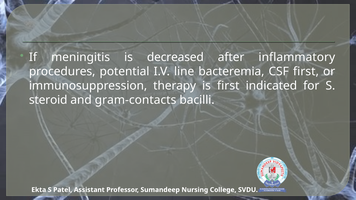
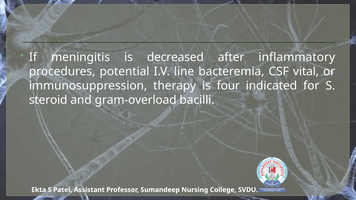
CSF first: first -> vital
is first: first -> four
gram-contacts: gram-contacts -> gram-overload
